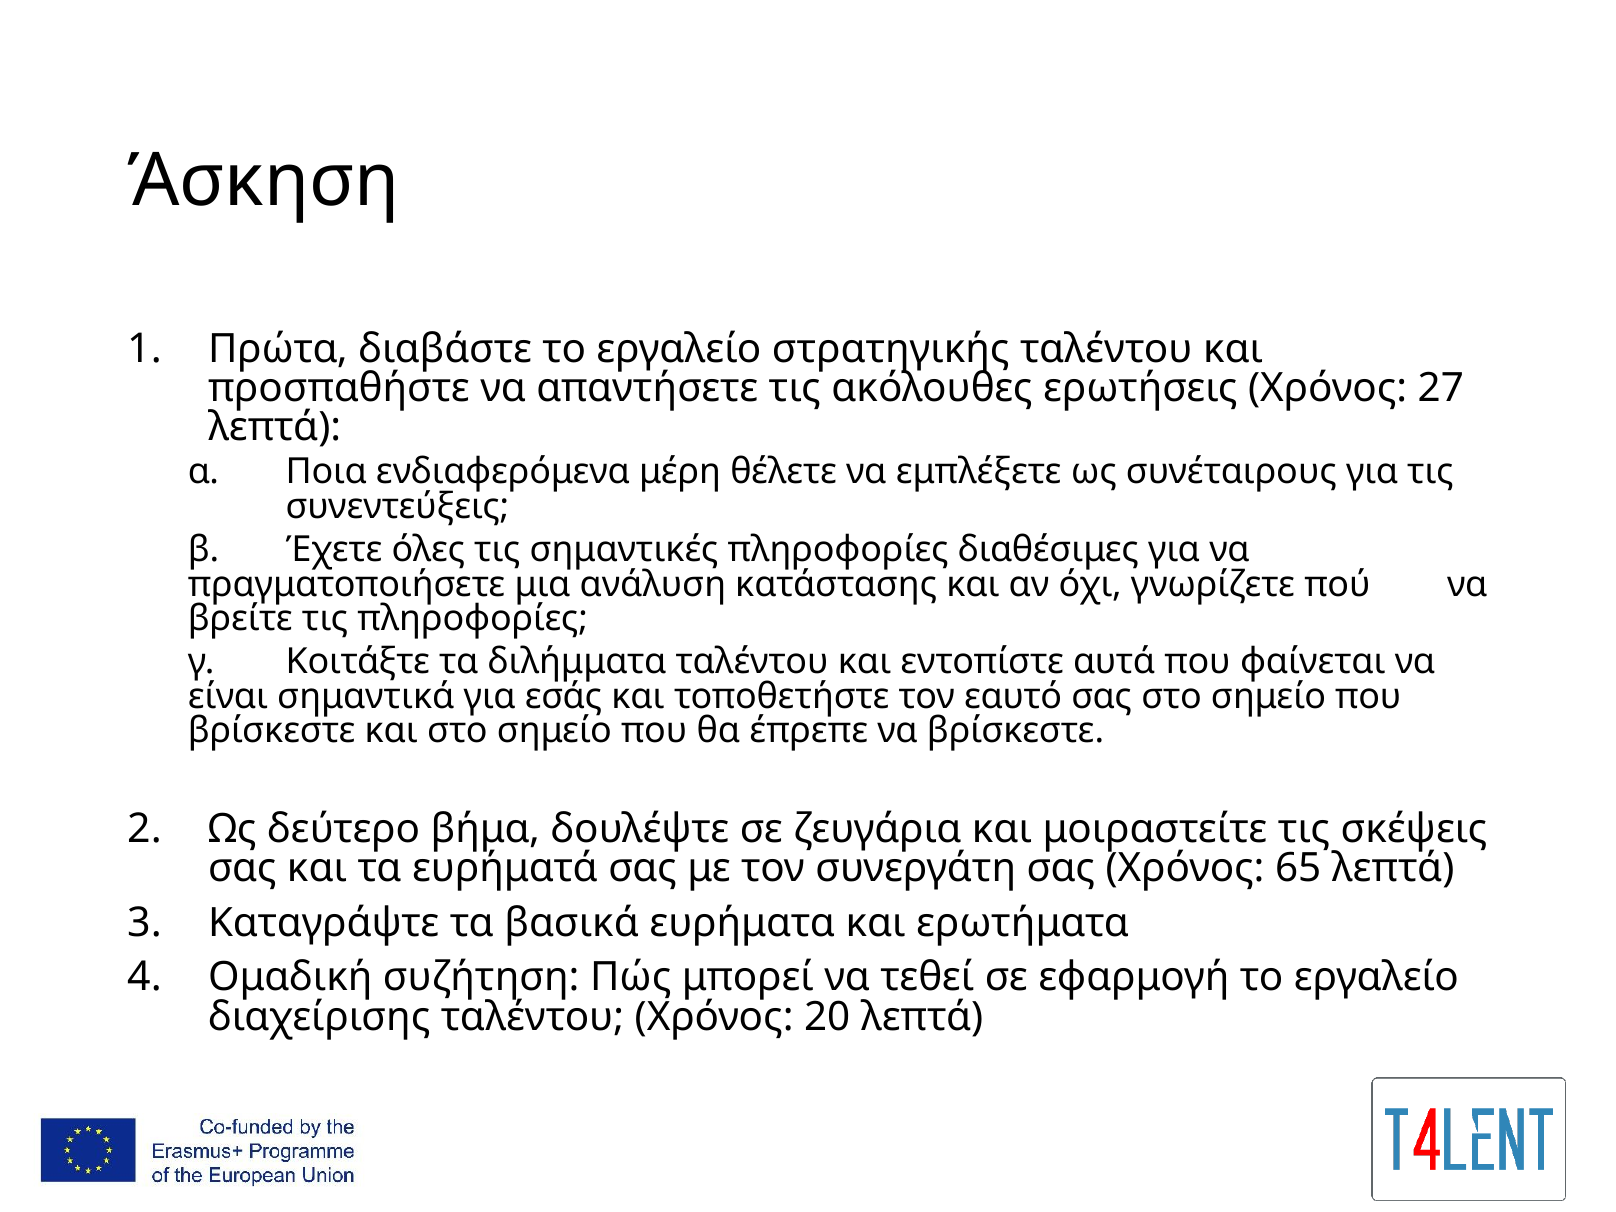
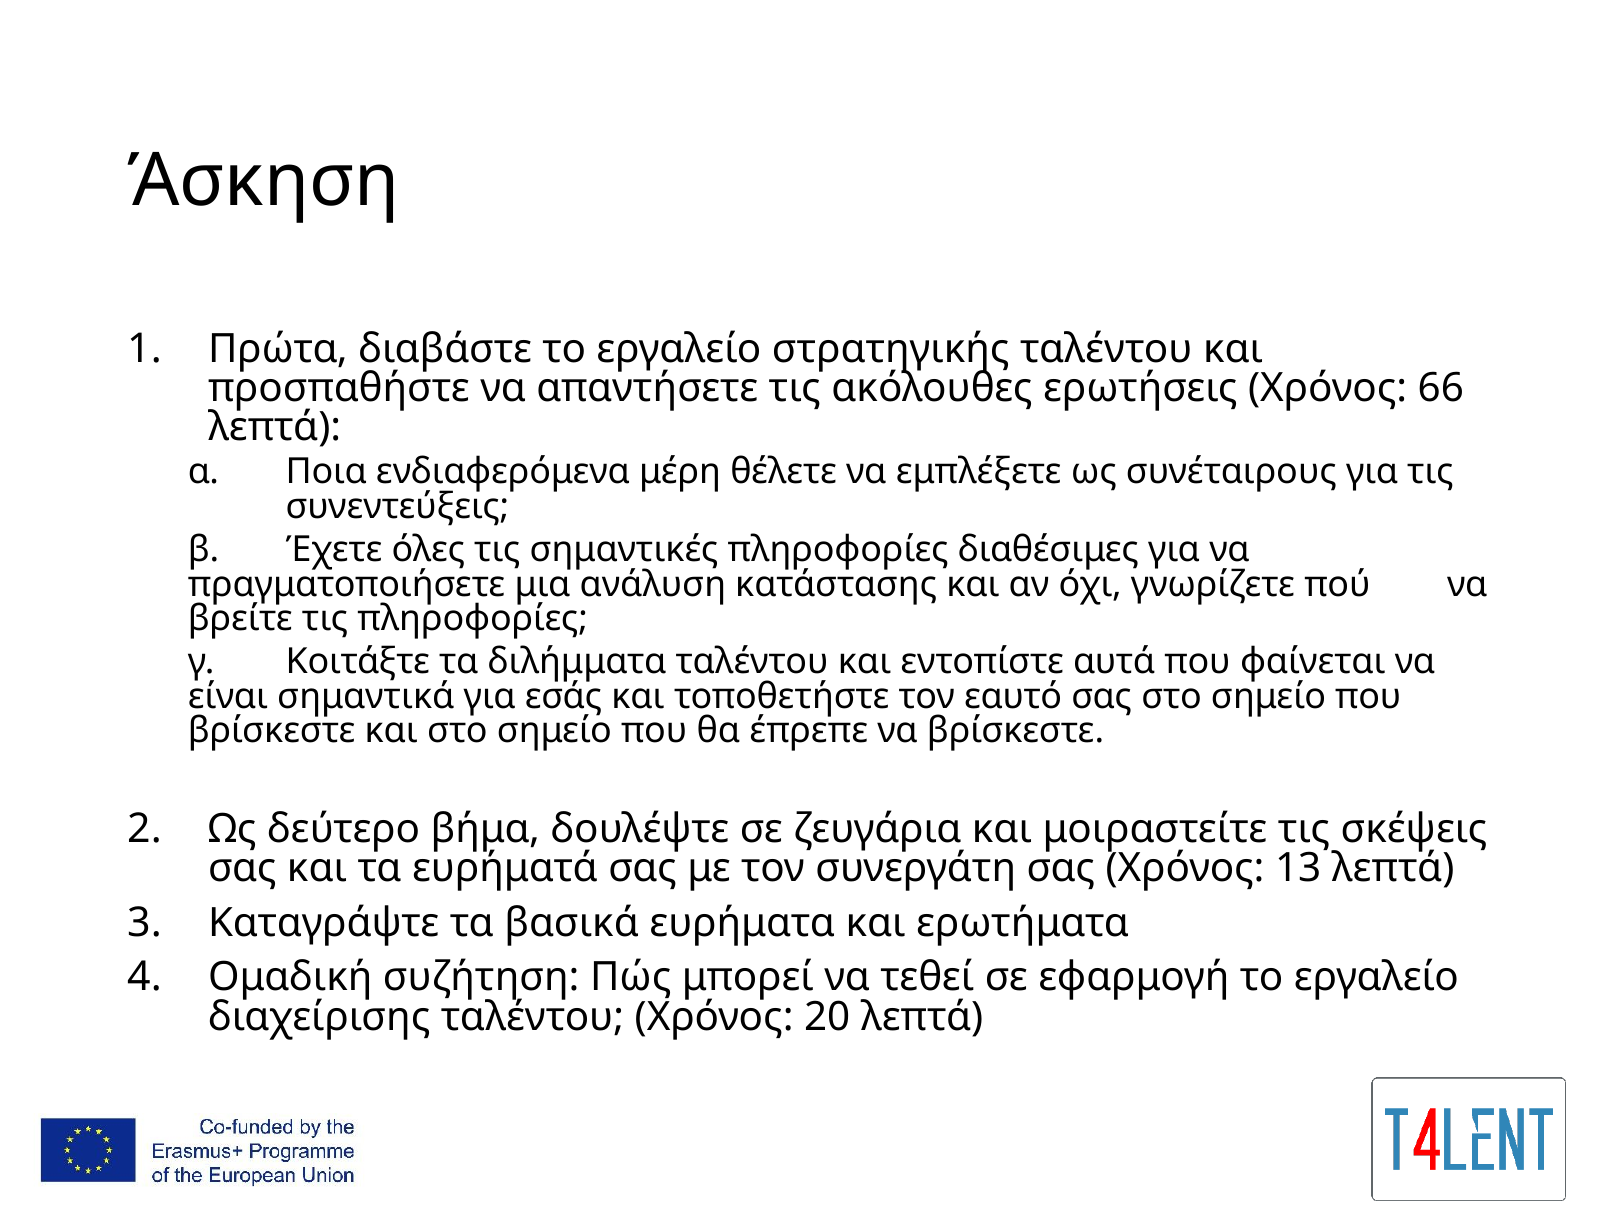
27: 27 -> 66
65: 65 -> 13
